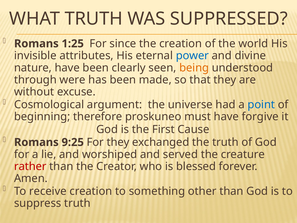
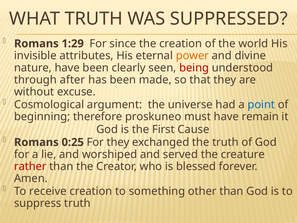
1:25: 1:25 -> 1:29
power colour: blue -> orange
being colour: orange -> red
were: were -> after
forgive: forgive -> remain
9:25: 9:25 -> 0:25
